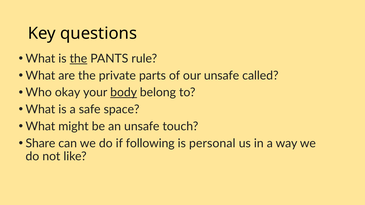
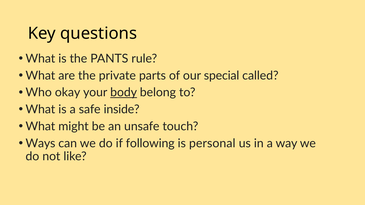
the at (78, 59) underline: present -> none
our unsafe: unsafe -> special
space: space -> inside
Share: Share -> Ways
